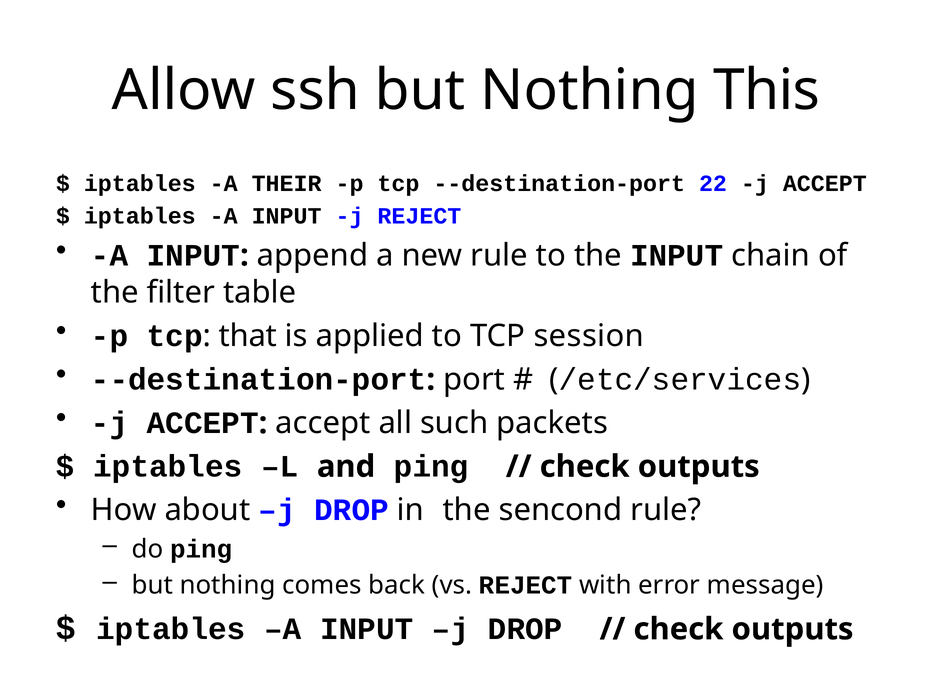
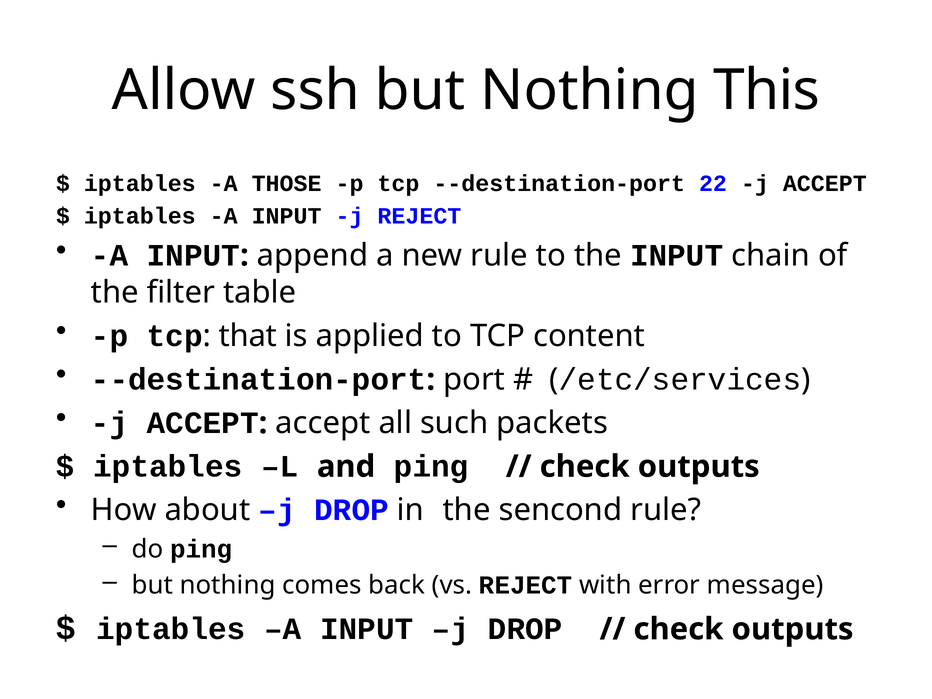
THEIR: THEIR -> THOSE
session: session -> content
